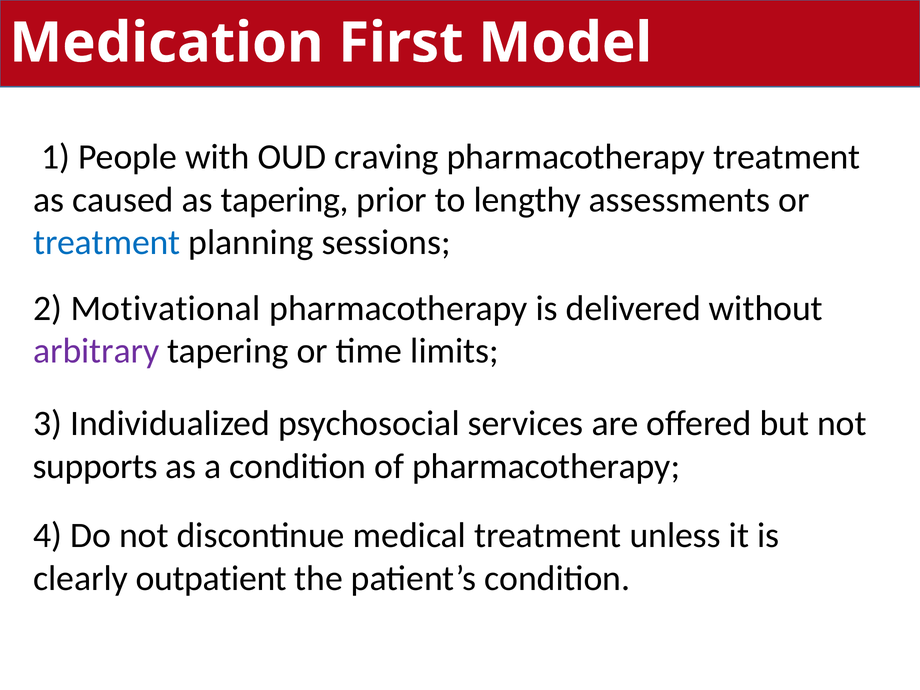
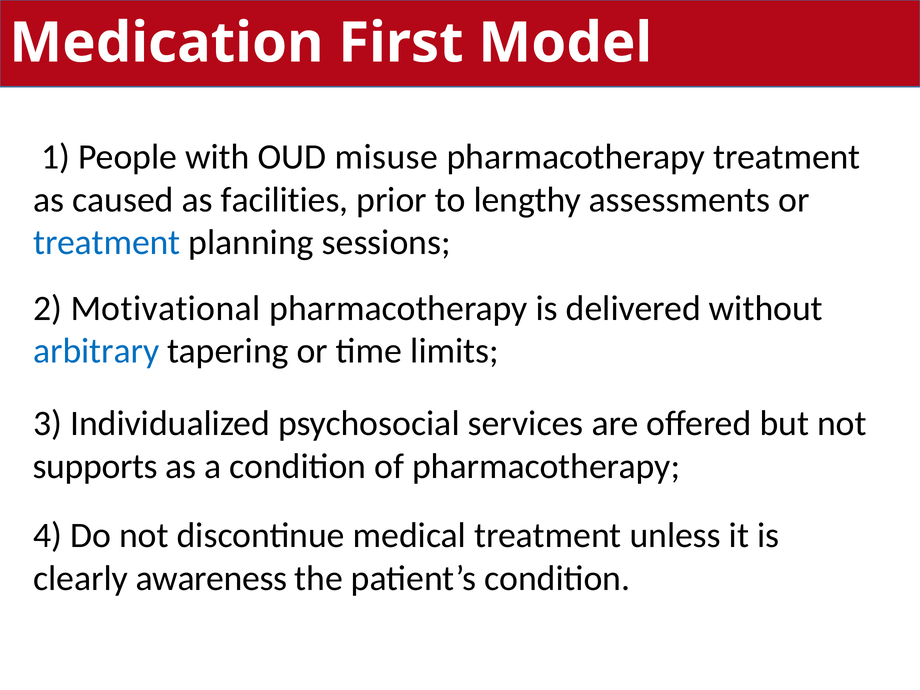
craving: craving -> misuse
as tapering: tapering -> facilities
arbitrary colour: purple -> blue
outpatient: outpatient -> awareness
